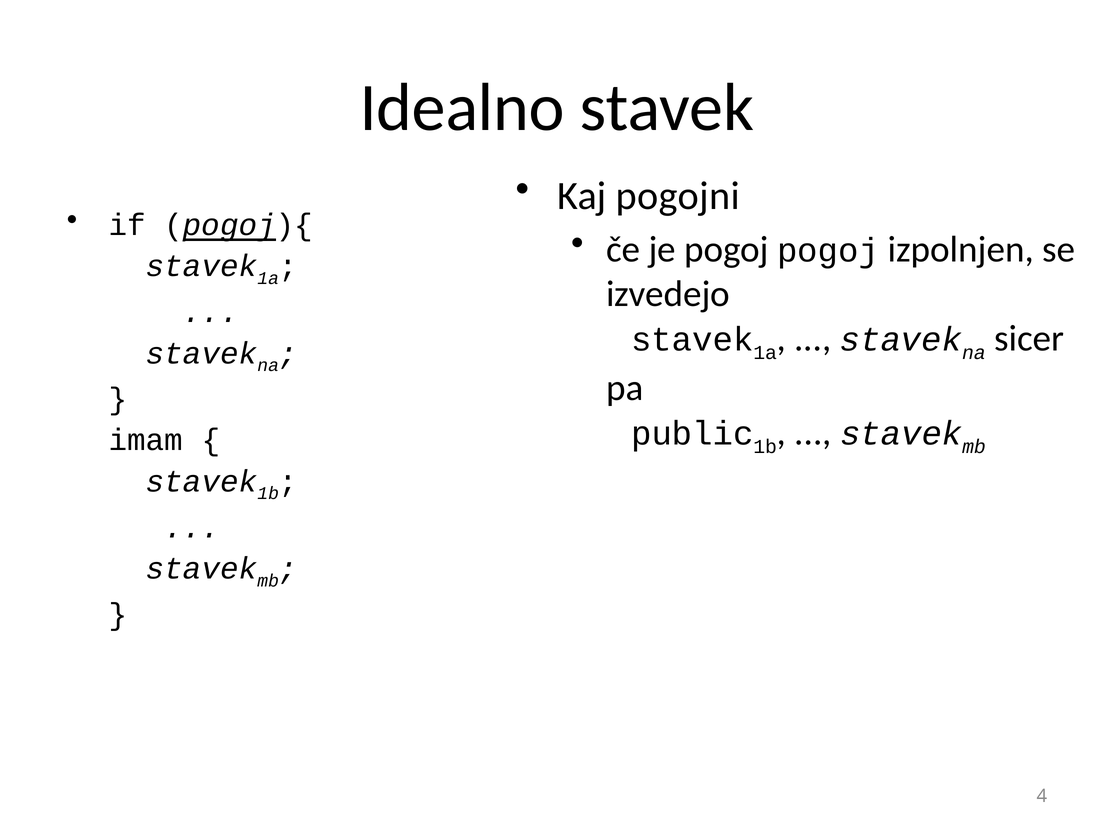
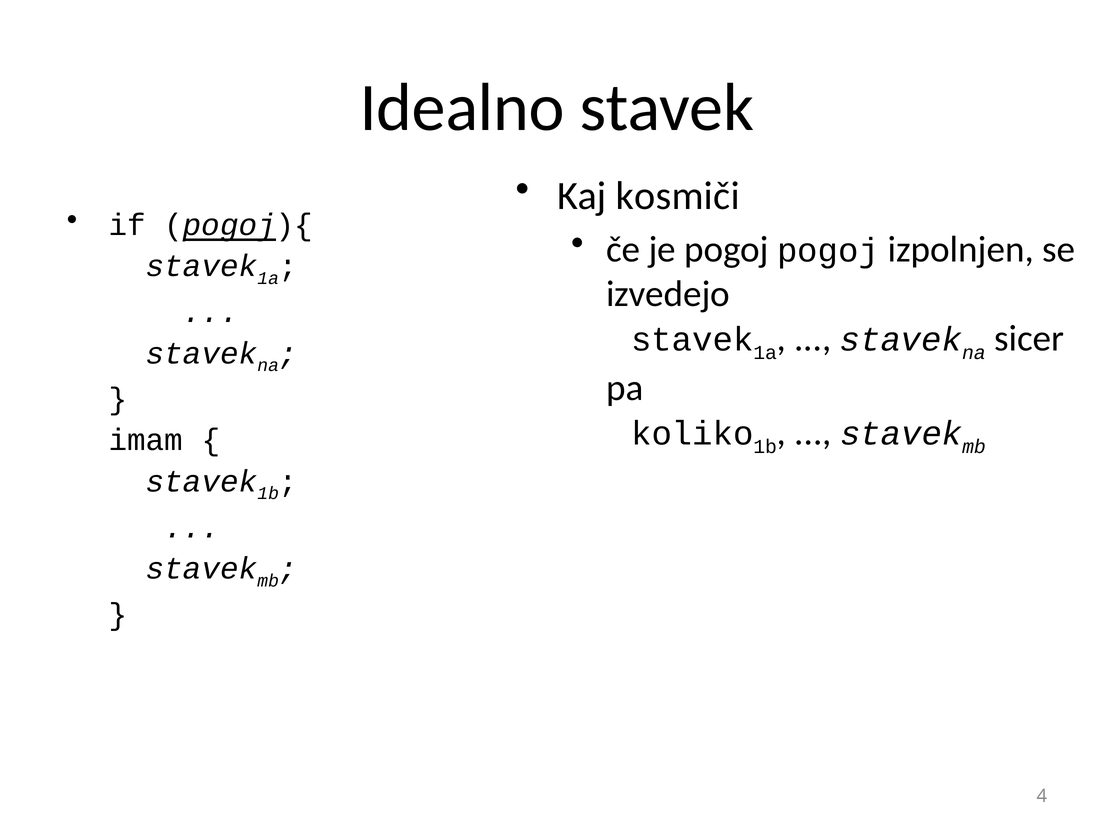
pogojni: pogojni -> kosmiči
public: public -> koliko
